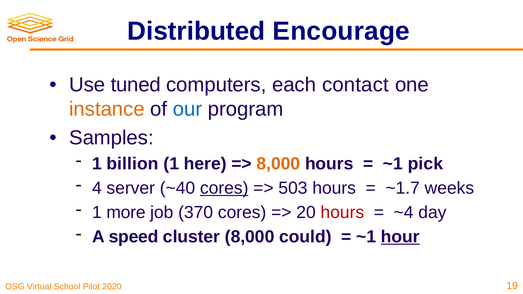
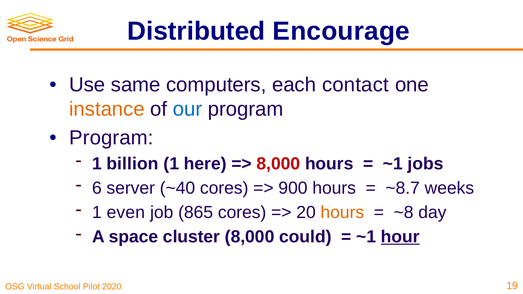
tuned: tuned -> same
Samples at (111, 138): Samples -> Program
8,000 at (278, 164) colour: orange -> red
pick: pick -> jobs
4: 4 -> 6
cores at (224, 188) underline: present -> none
503: 503 -> 900
~1.7: ~1.7 -> ~8.7
more: more -> even
370: 370 -> 865
hours at (342, 213) colour: red -> orange
~4: ~4 -> ~8
speed: speed -> space
